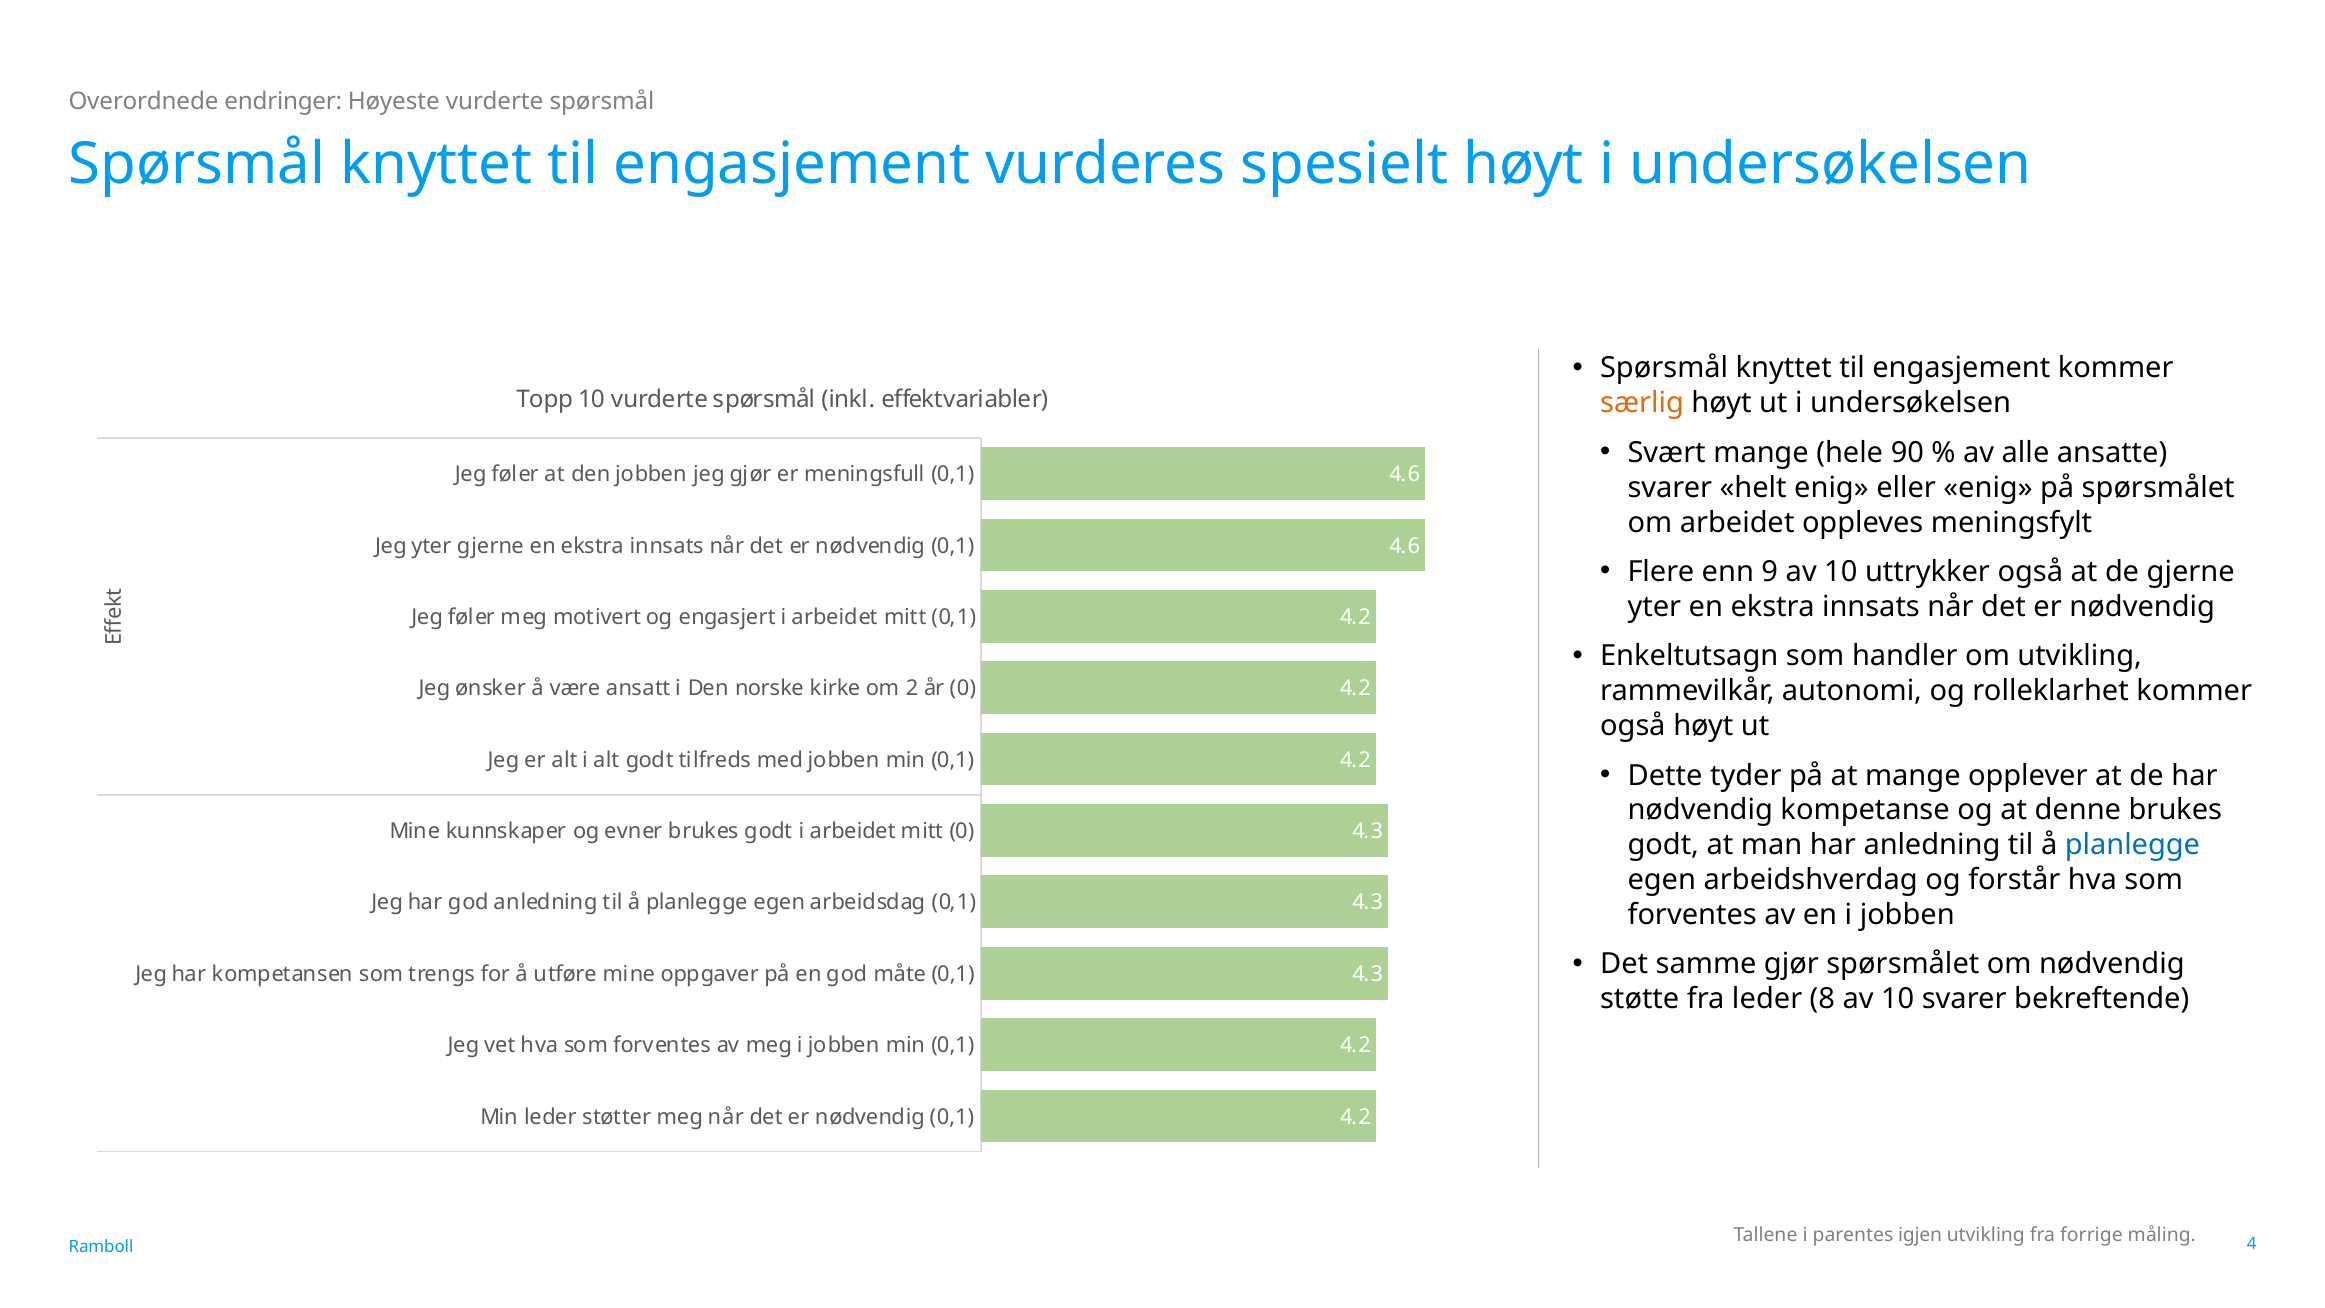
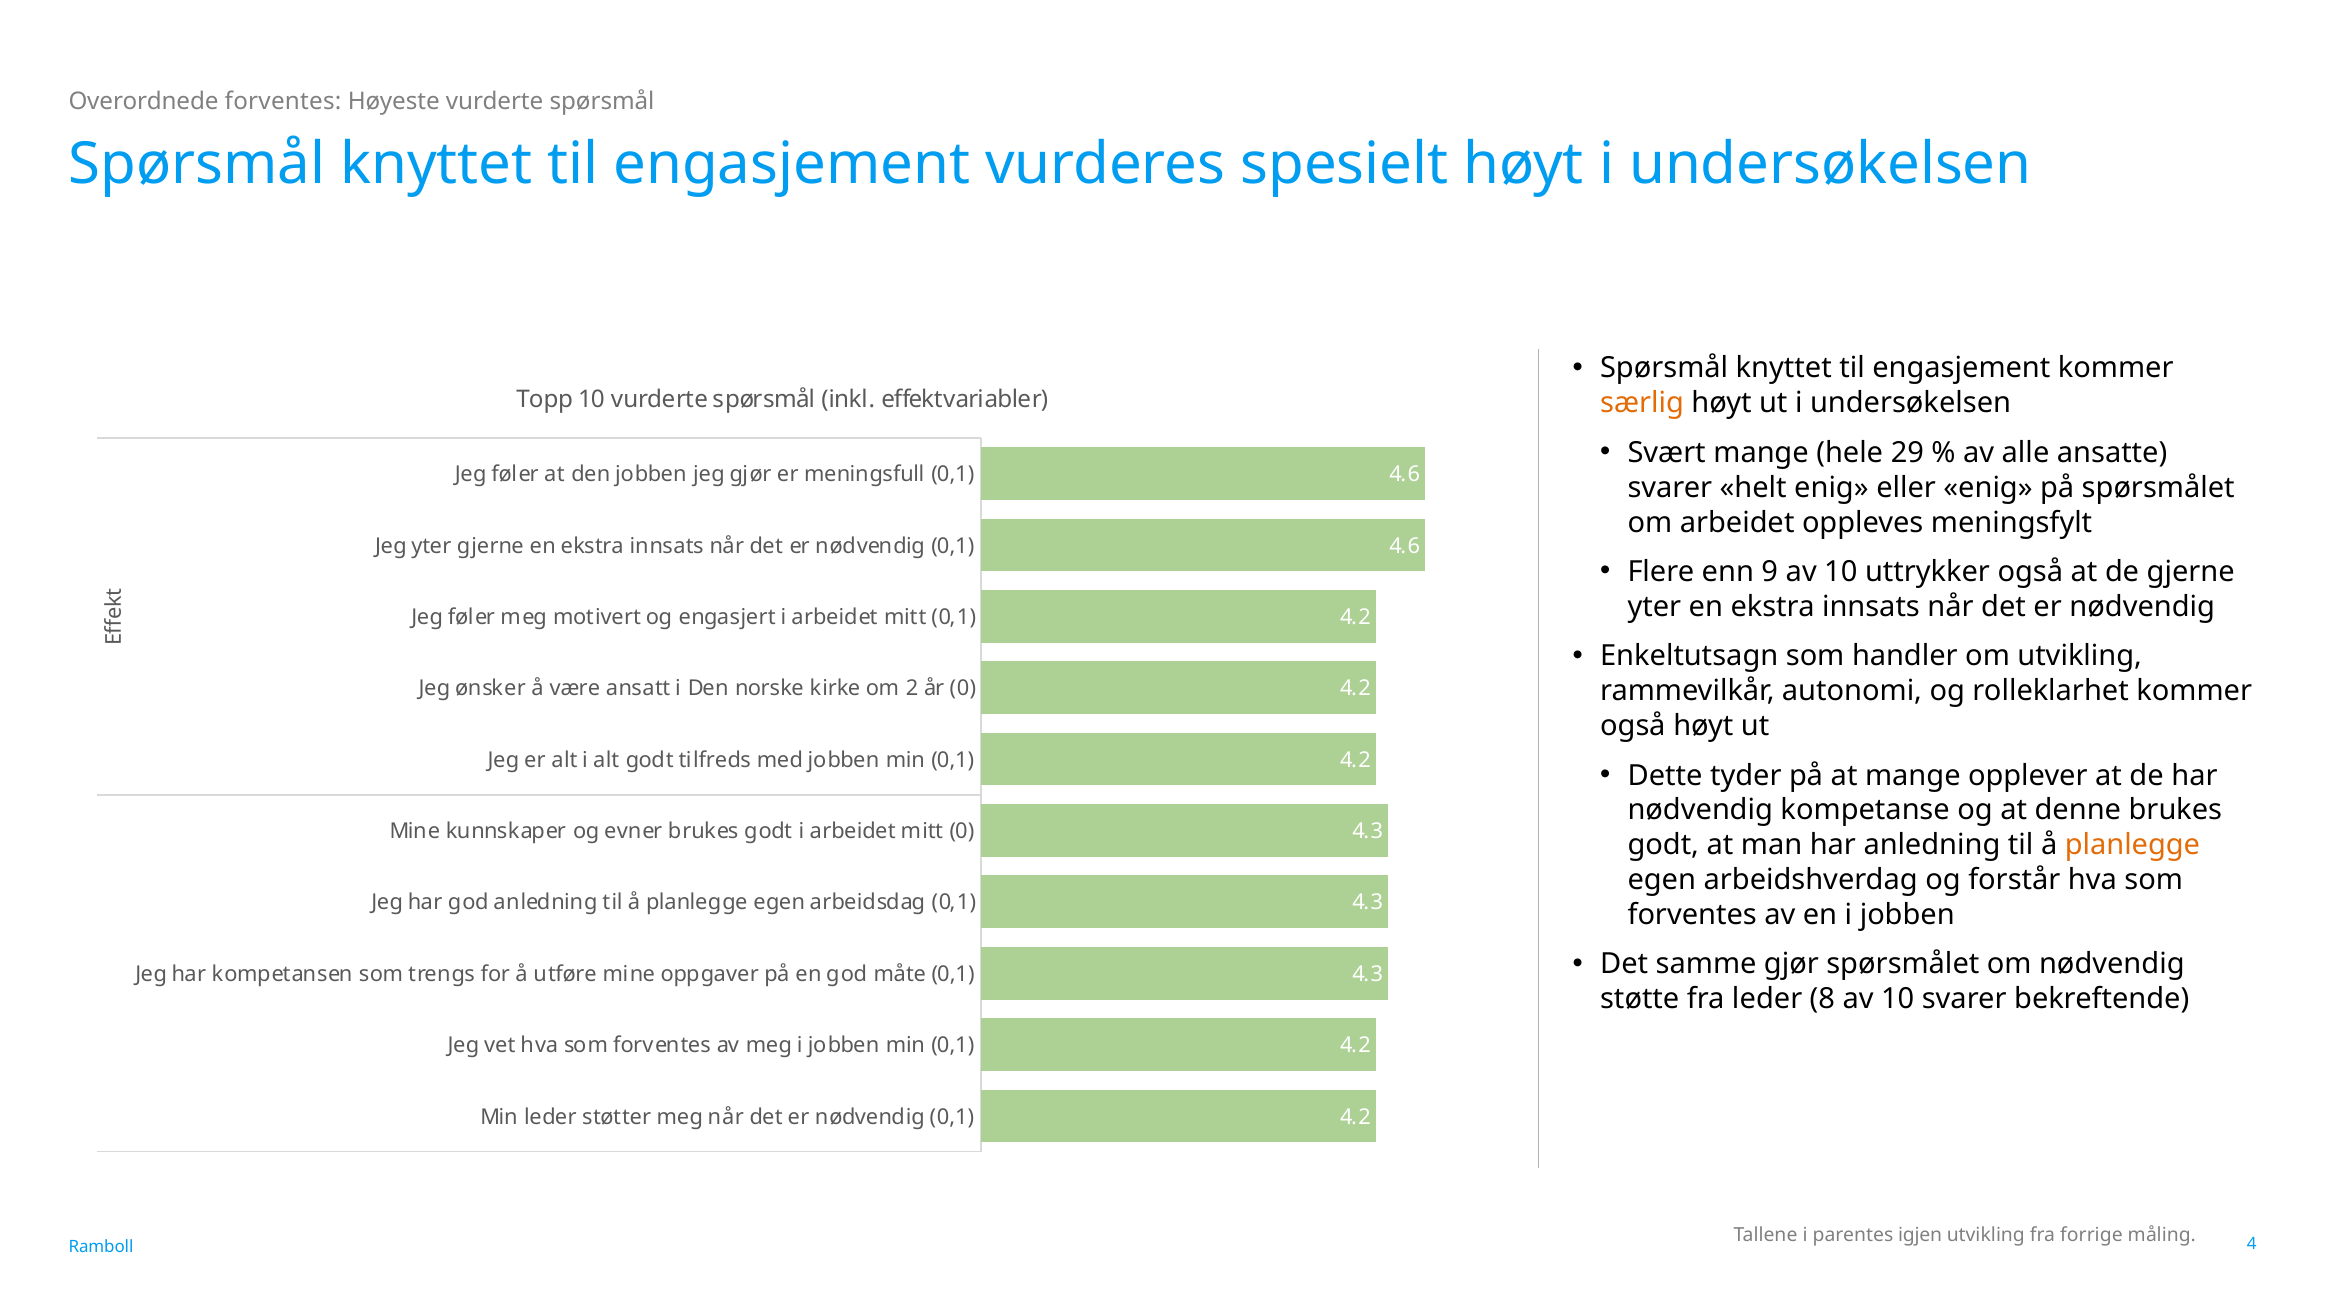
Overordnede endringer: endringer -> forventes
90: 90 -> 29
planlegge at (2132, 845) colour: blue -> orange
